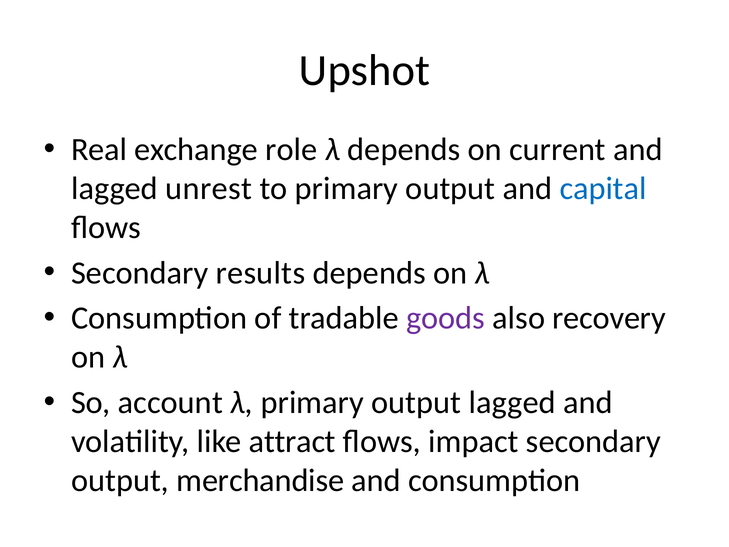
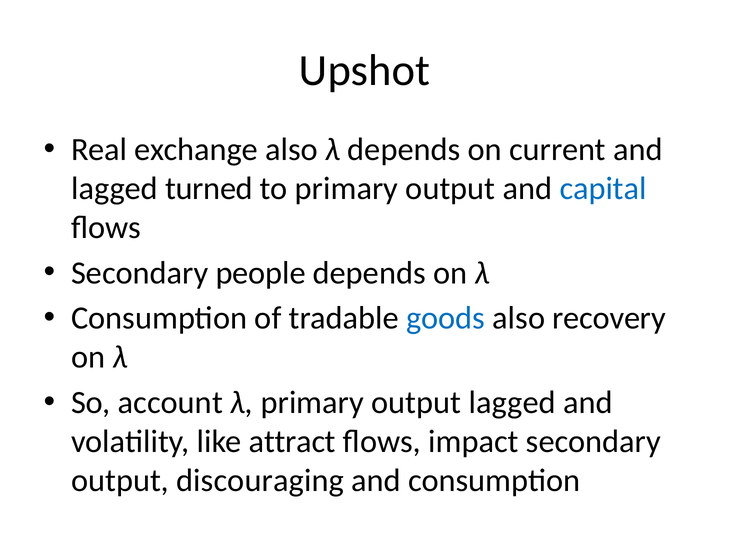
exchange role: role -> also
unrest: unrest -> turned
results: results -> people
goods colour: purple -> blue
merchandise: merchandise -> discouraging
